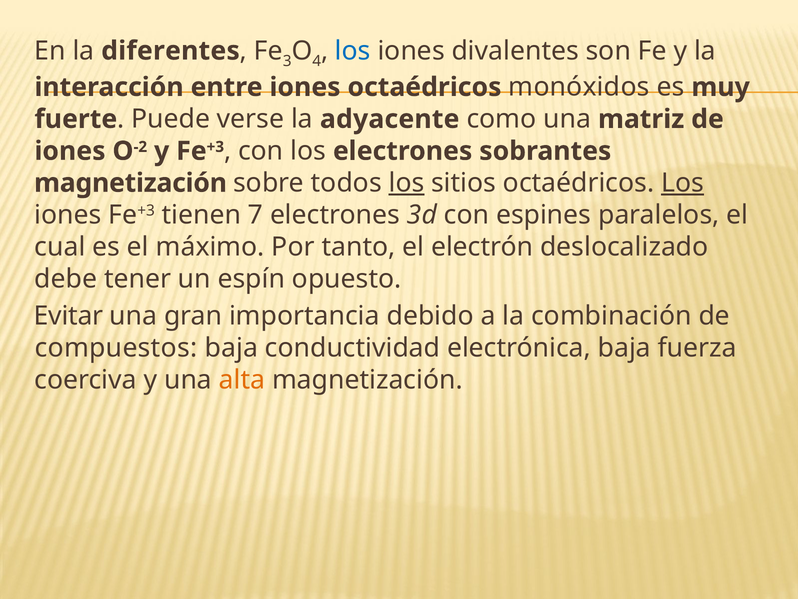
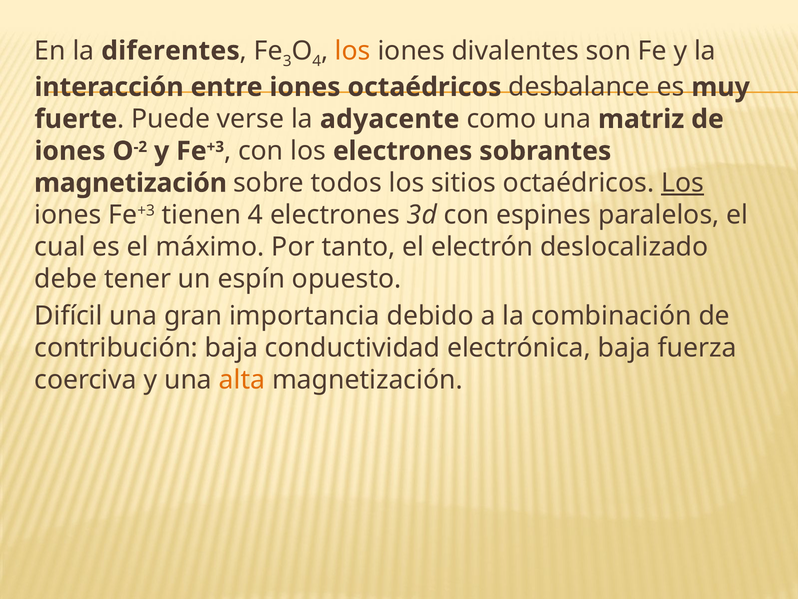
los at (353, 51) colour: blue -> orange
monóxidos: monóxidos -> desbalance
los at (407, 183) underline: present -> none
tienen 7: 7 -> 4
Evitar: Evitar -> Difícil
compuestos: compuestos -> contribución
